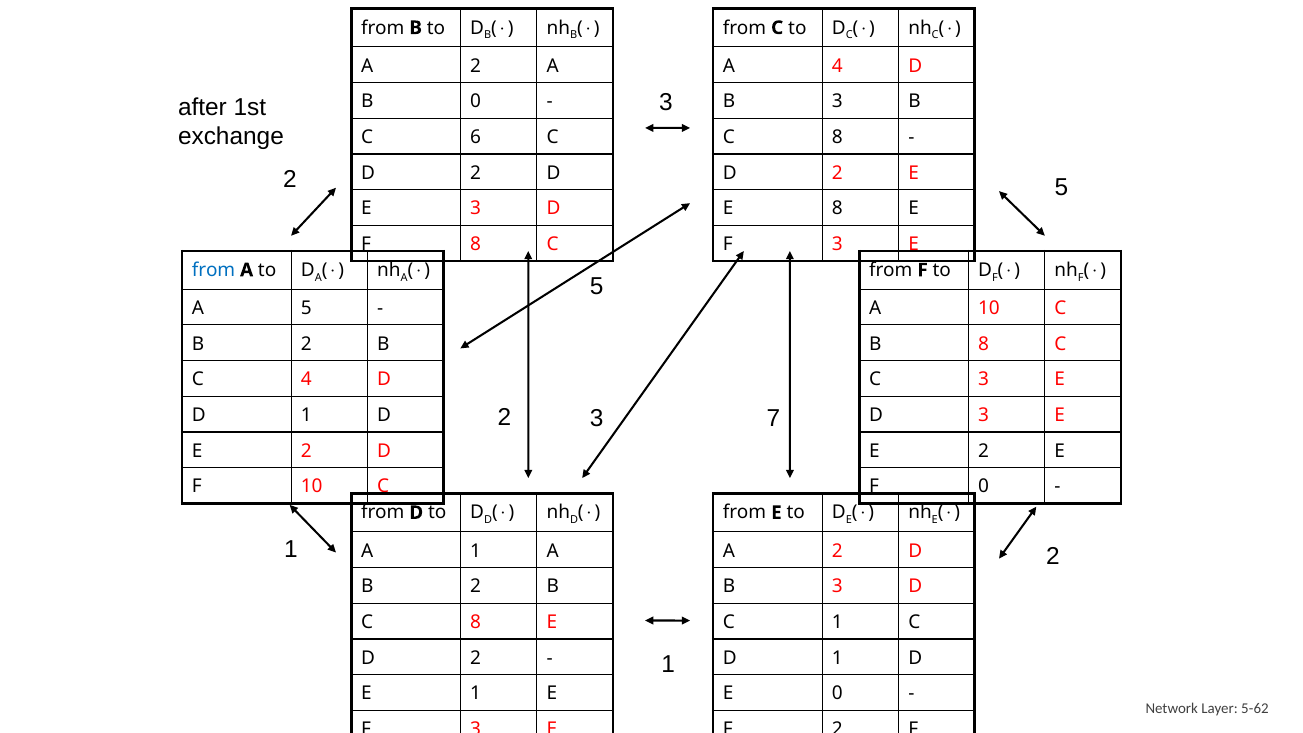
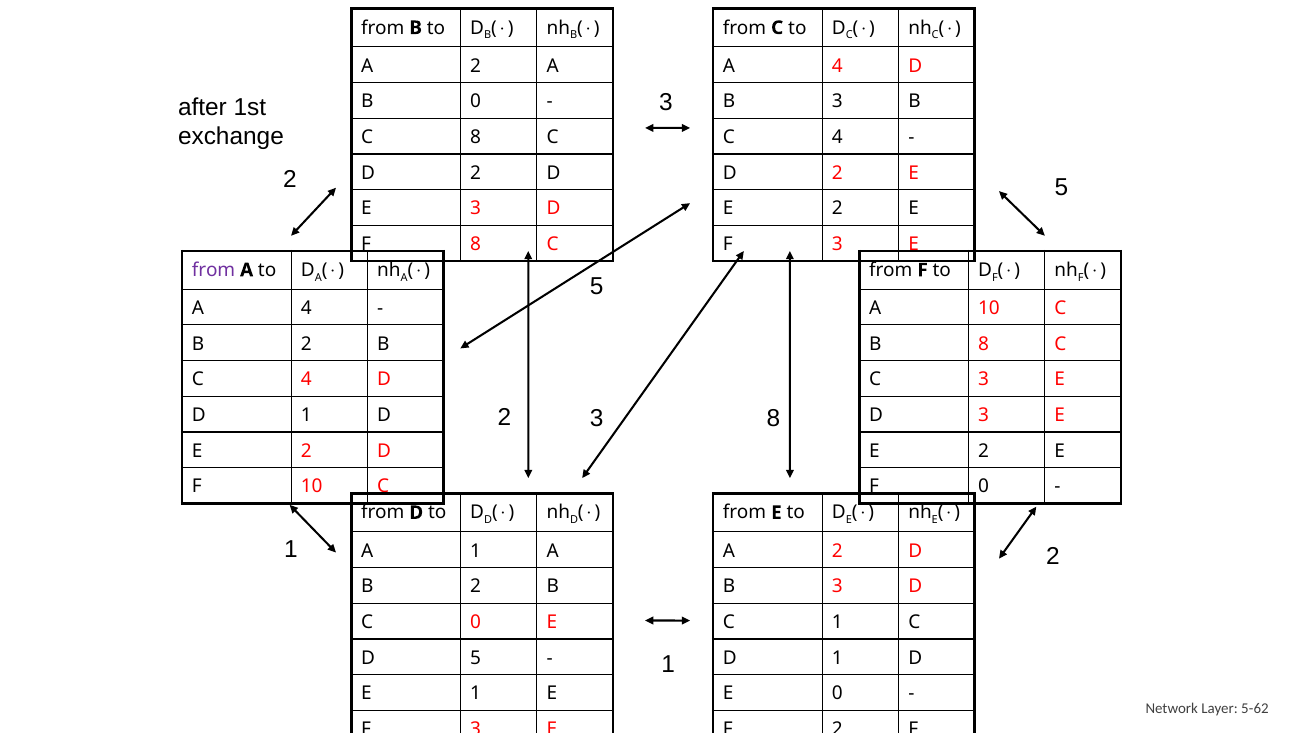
C 6: 6 -> 8
8 at (837, 137): 8 -> 4
8 at (837, 209): 8 -> 2
from at (214, 270) colour: blue -> purple
5 at (306, 308): 5 -> 4
3 7: 7 -> 8
8 at (476, 622): 8 -> 0
2 at (476, 658): 2 -> 5
